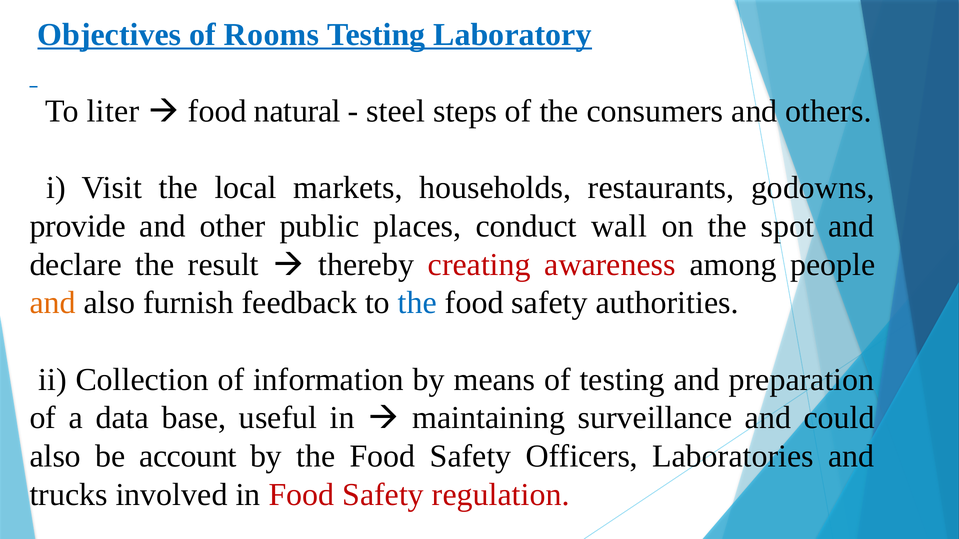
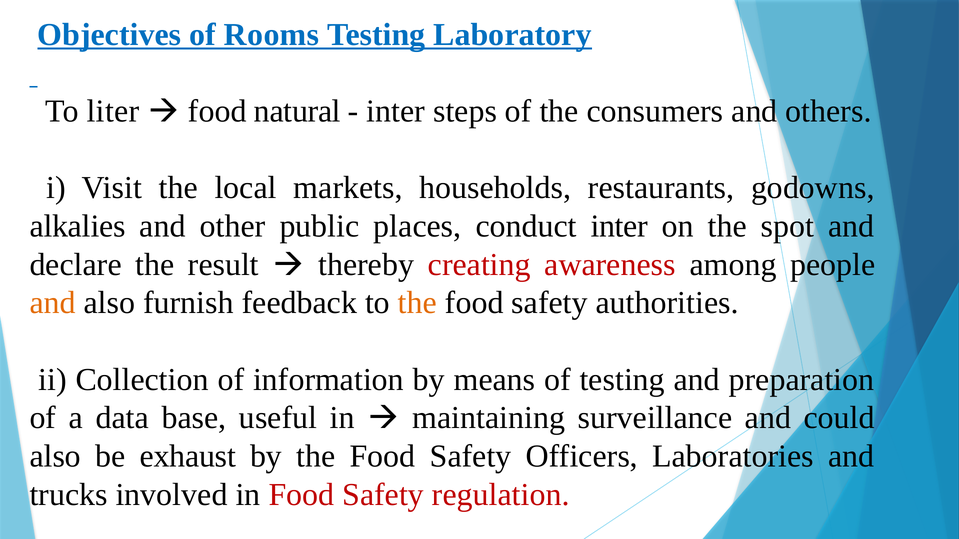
steel at (396, 111): steel -> inter
provide: provide -> alkalies
conduct wall: wall -> inter
the at (417, 303) colour: blue -> orange
account: account -> exhaust
